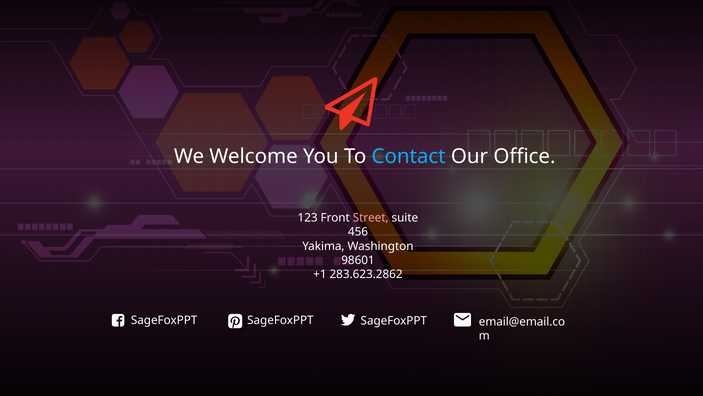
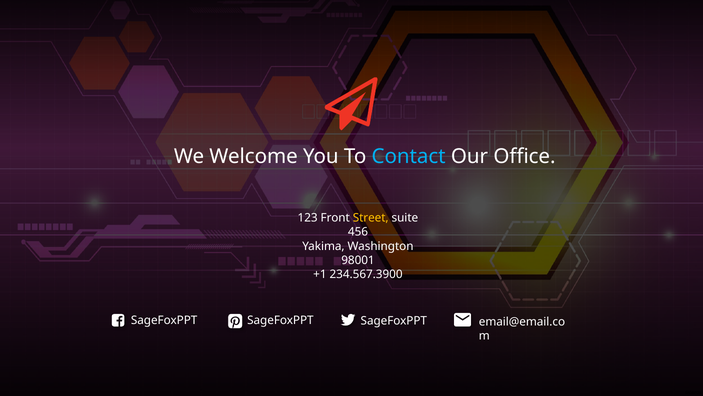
Street colour: pink -> yellow
98601: 98601 -> 98001
283.623.2862: 283.623.2862 -> 234.567.3900
